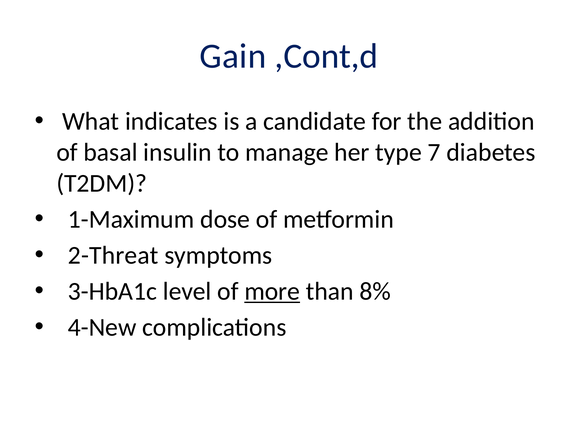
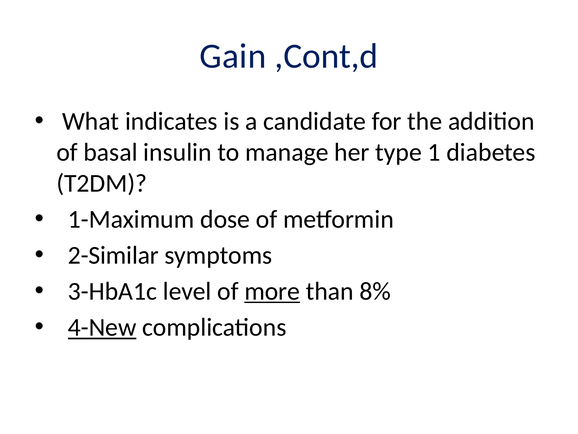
7: 7 -> 1
2-Threat: 2-Threat -> 2-Similar
4-New underline: none -> present
